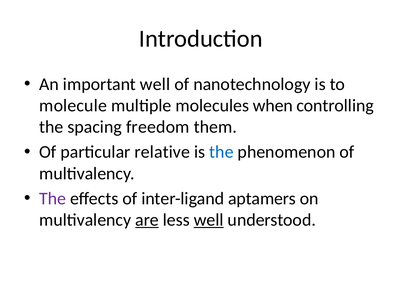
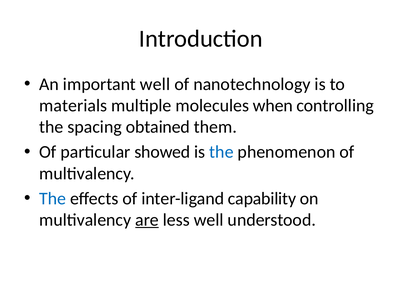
molecule: molecule -> materials
freedom: freedom -> obtained
relative: relative -> showed
The at (53, 199) colour: purple -> blue
aptamers: aptamers -> capability
well at (209, 220) underline: present -> none
